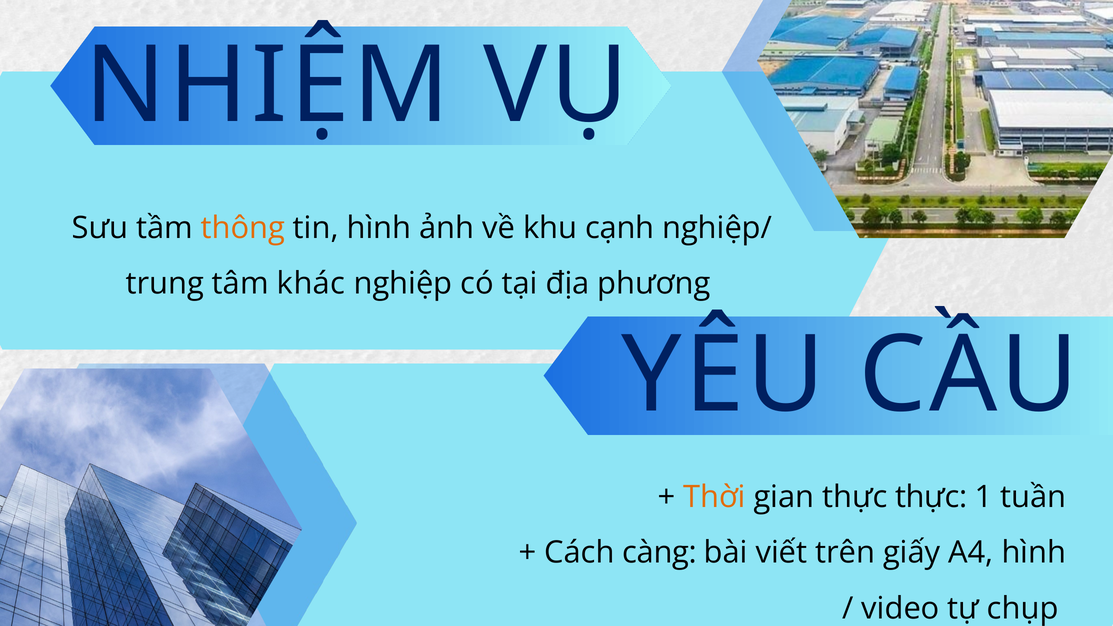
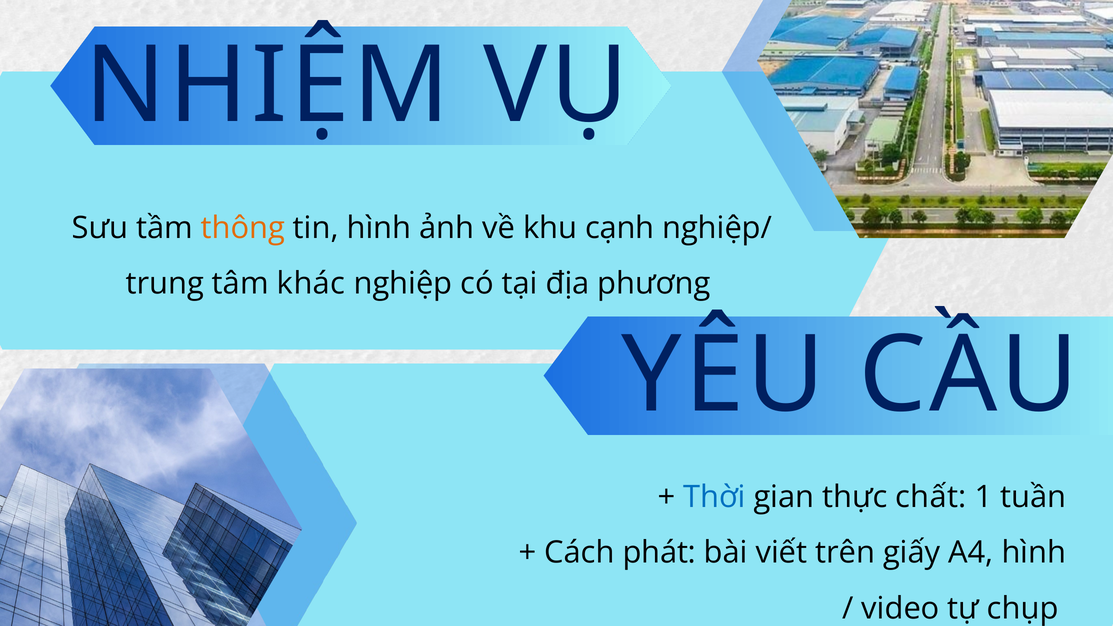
Thời colour: orange -> blue
thực thực: thực -> chất
càng: càng -> phát
